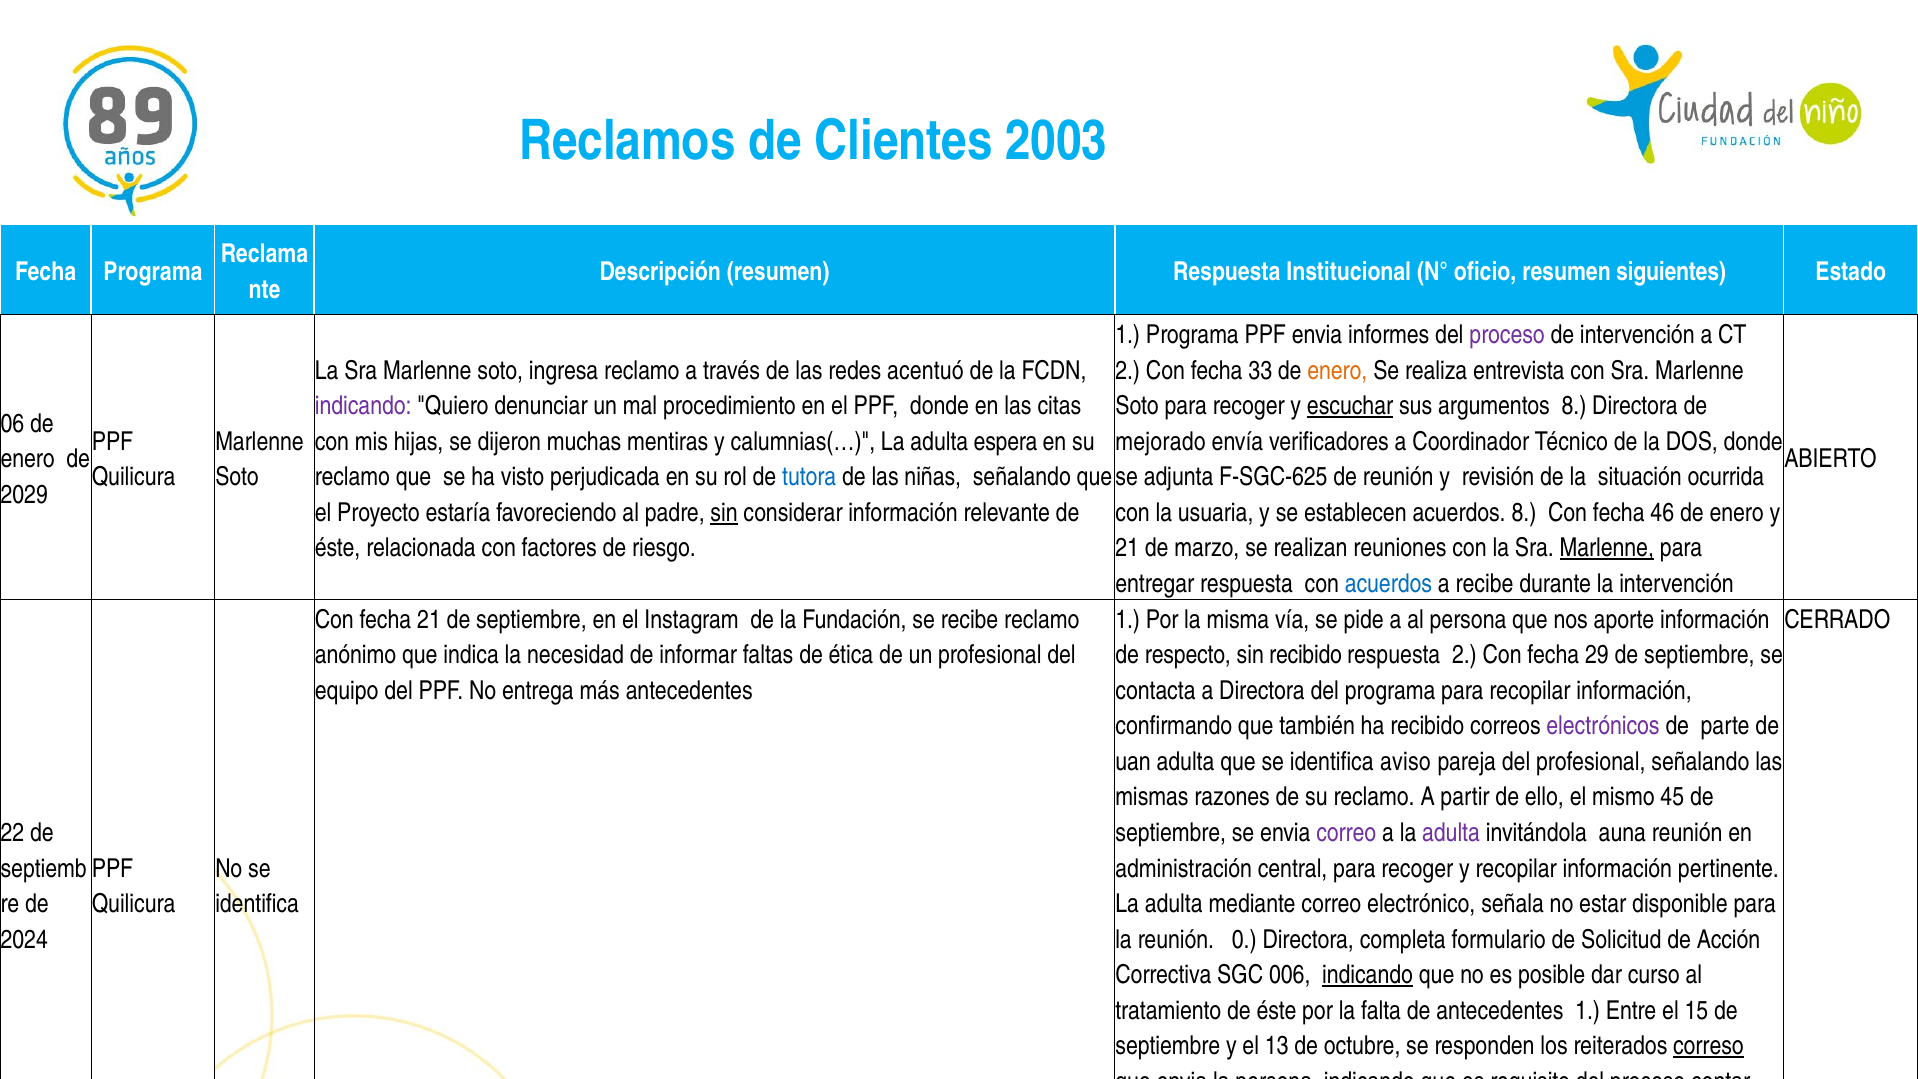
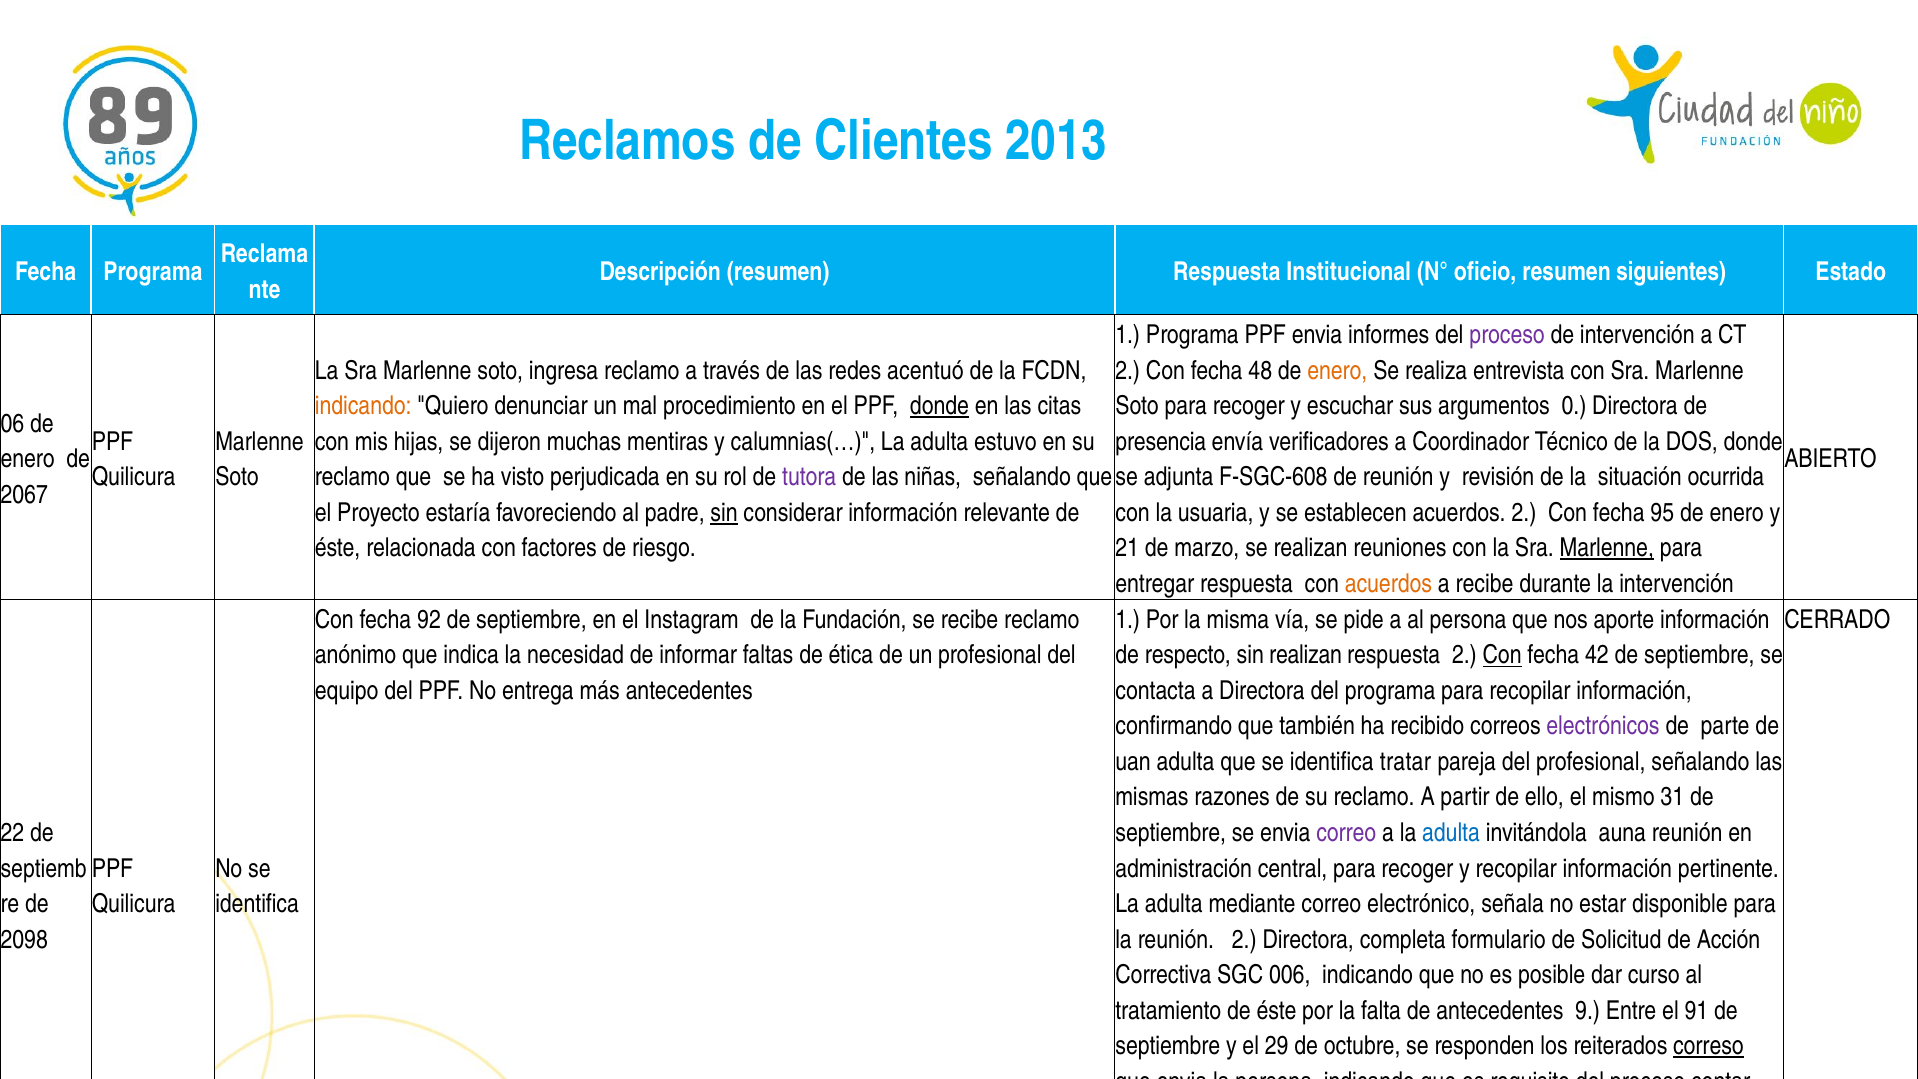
2003: 2003 -> 2013
33: 33 -> 48
indicando at (363, 406) colour: purple -> orange
donde at (940, 406) underline: none -> present
escuchar underline: present -> none
argumentos 8: 8 -> 0
espera: espera -> estuvo
mejorado: mejorado -> presencia
tutora colour: blue -> purple
F-SGC-625: F-SGC-625 -> F-SGC-608
2029: 2029 -> 2067
acuerdos 8: 8 -> 2
46: 46 -> 95
acuerdos at (1388, 584) colour: blue -> orange
fecha 21: 21 -> 92
sin recibido: recibido -> realizan
Con at (1502, 655) underline: none -> present
29: 29 -> 42
aviso: aviso -> tratar
45: 45 -> 31
adulta at (1451, 833) colour: purple -> blue
2024: 2024 -> 2098
reunión 0: 0 -> 2
indicando at (1368, 975) underline: present -> none
de antecedentes 1: 1 -> 9
15: 15 -> 91
13: 13 -> 29
